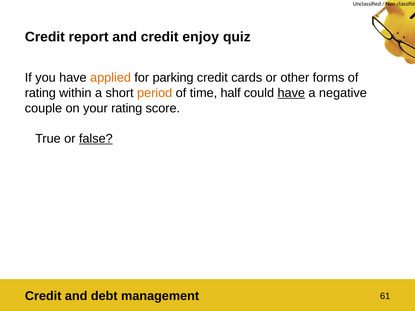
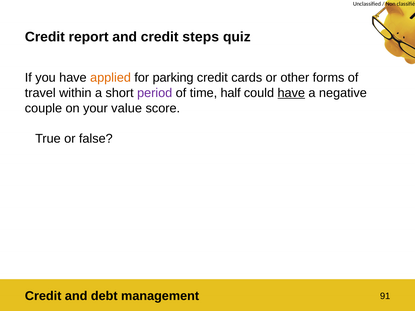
enjoy: enjoy -> steps
rating at (40, 93): rating -> travel
period colour: orange -> purple
your rating: rating -> value
false underline: present -> none
61: 61 -> 91
